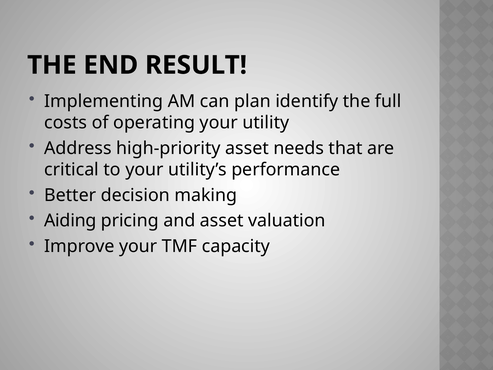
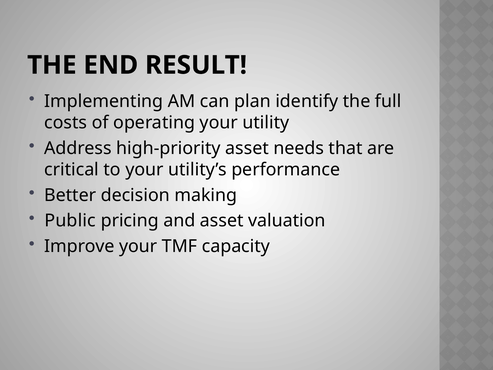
Aiding: Aiding -> Public
